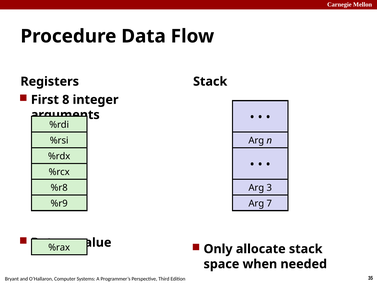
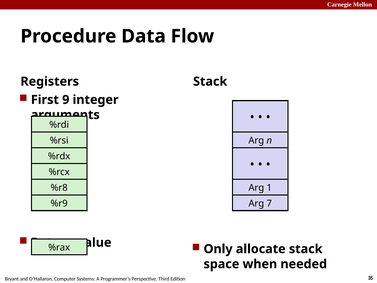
8: 8 -> 9
3: 3 -> 1
